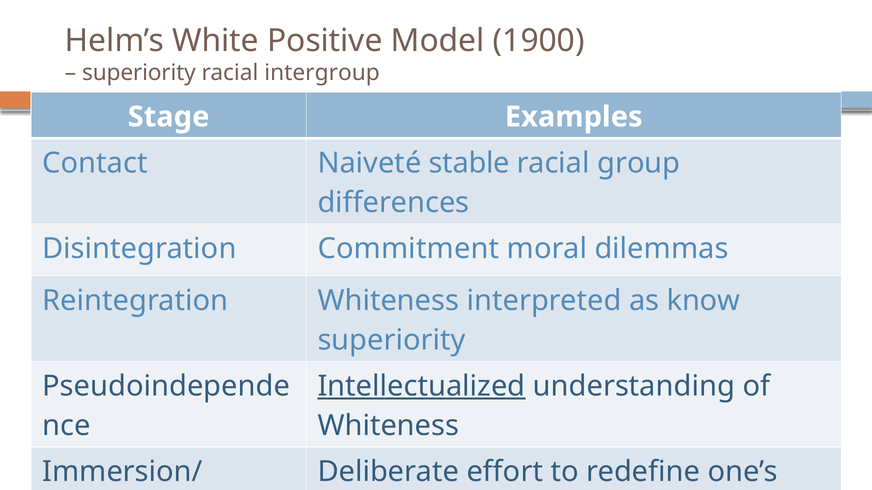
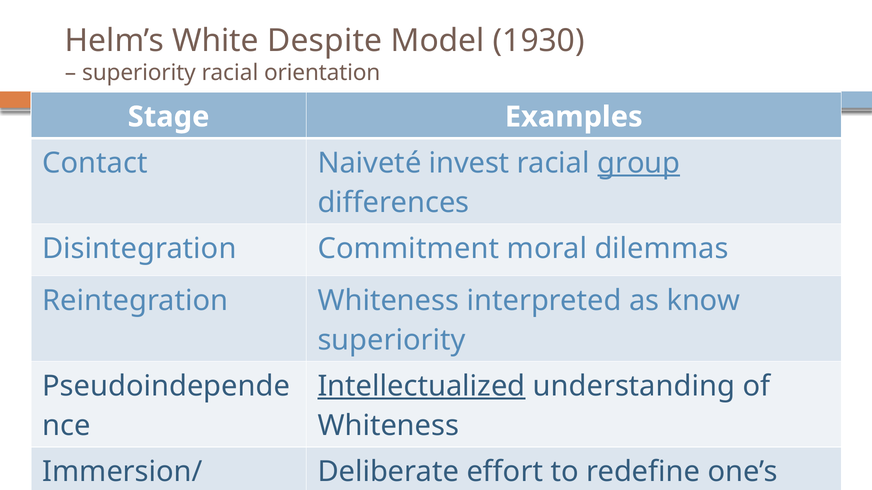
Positive: Positive -> Despite
1900: 1900 -> 1930
intergroup: intergroup -> orientation
stable: stable -> invest
group underline: none -> present
